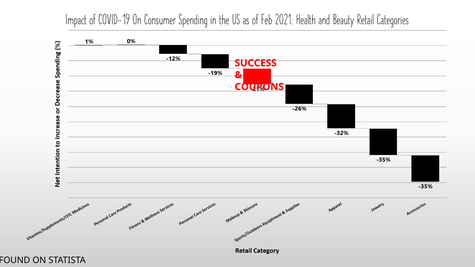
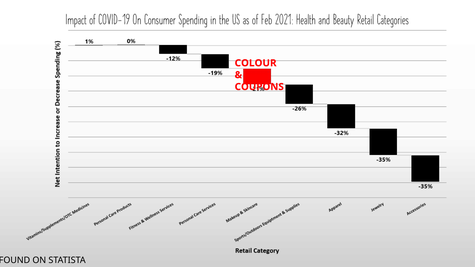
SUCCESS: SUCCESS -> COLOUR
